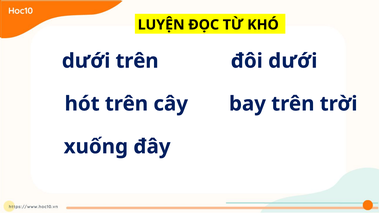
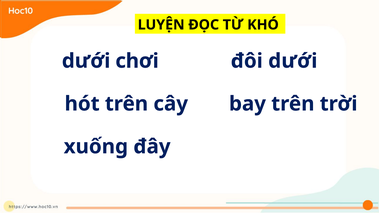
dưới trên: trên -> chơi
